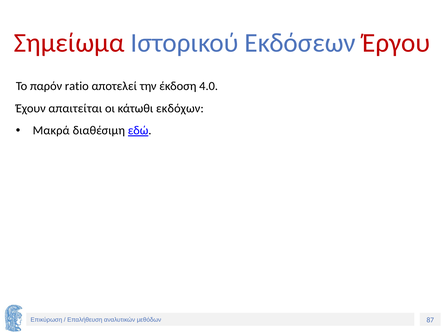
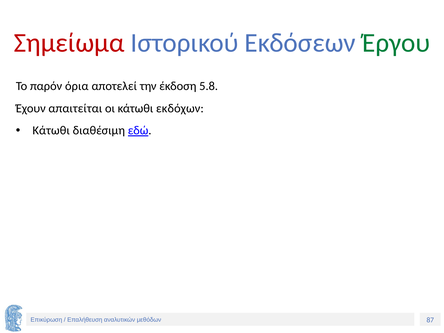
Έργου colour: red -> green
ratio: ratio -> όρια
4.0: 4.0 -> 5.8
Μακρά at (51, 131): Μακρά -> Κάτωθι
